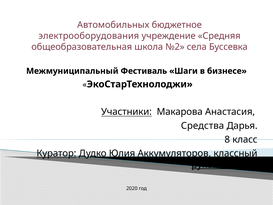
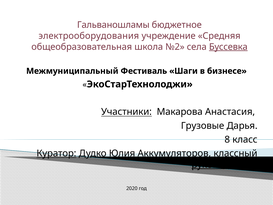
Автомобильных: Автомобильных -> Гальваношламы
Буссевка underline: none -> present
Средства: Средства -> Грузовые
